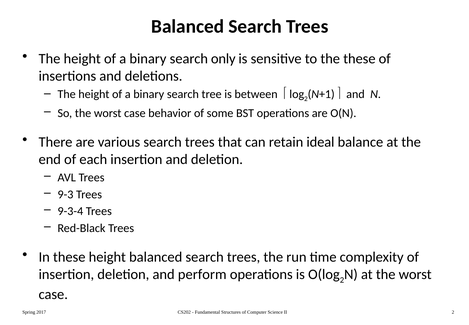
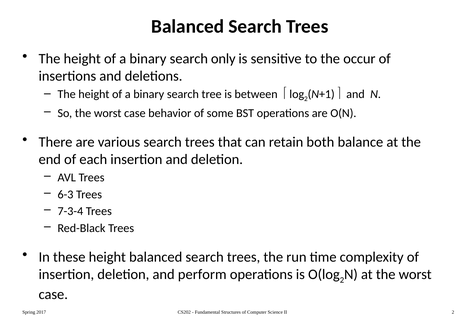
the these: these -> occur
ideal: ideal -> both
9-3: 9-3 -> 6-3
9-3-4: 9-3-4 -> 7-3-4
